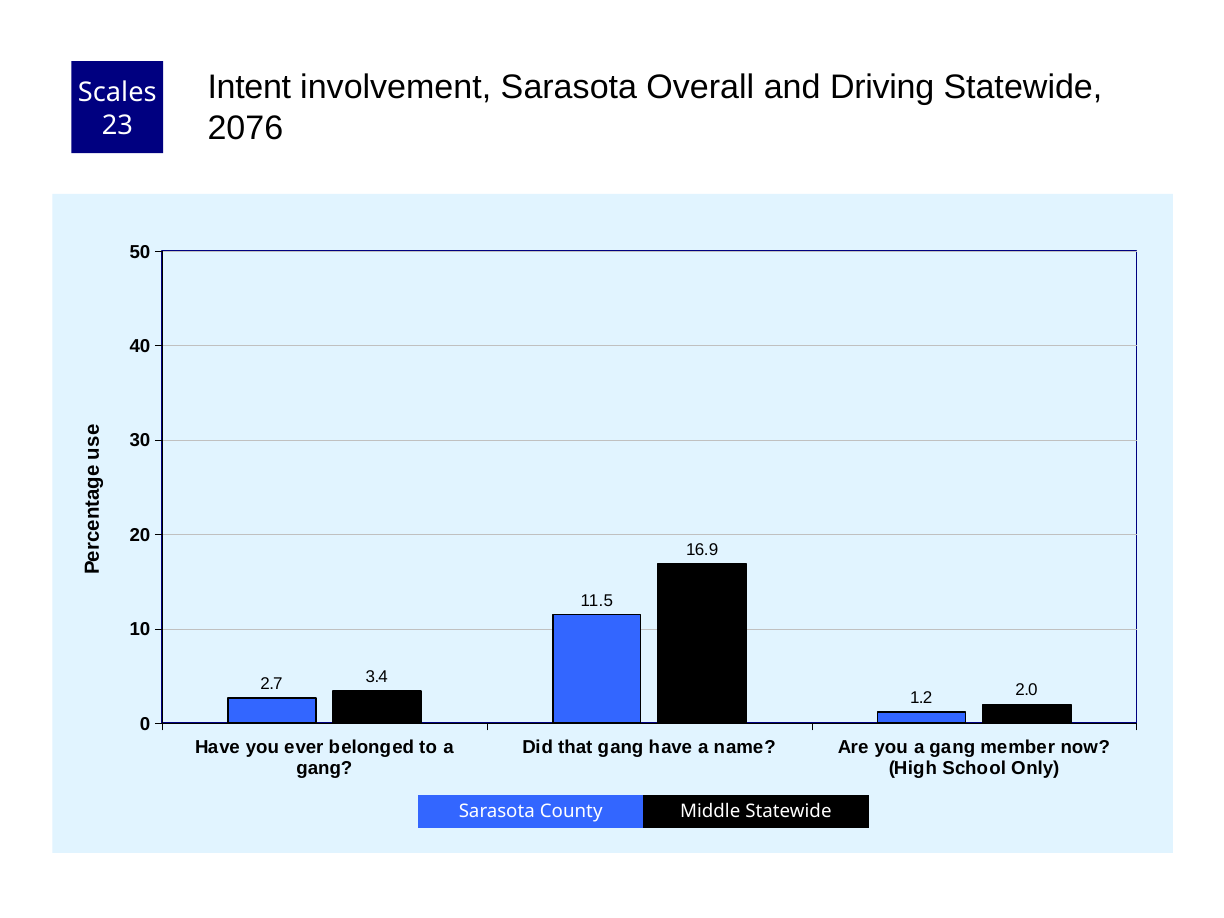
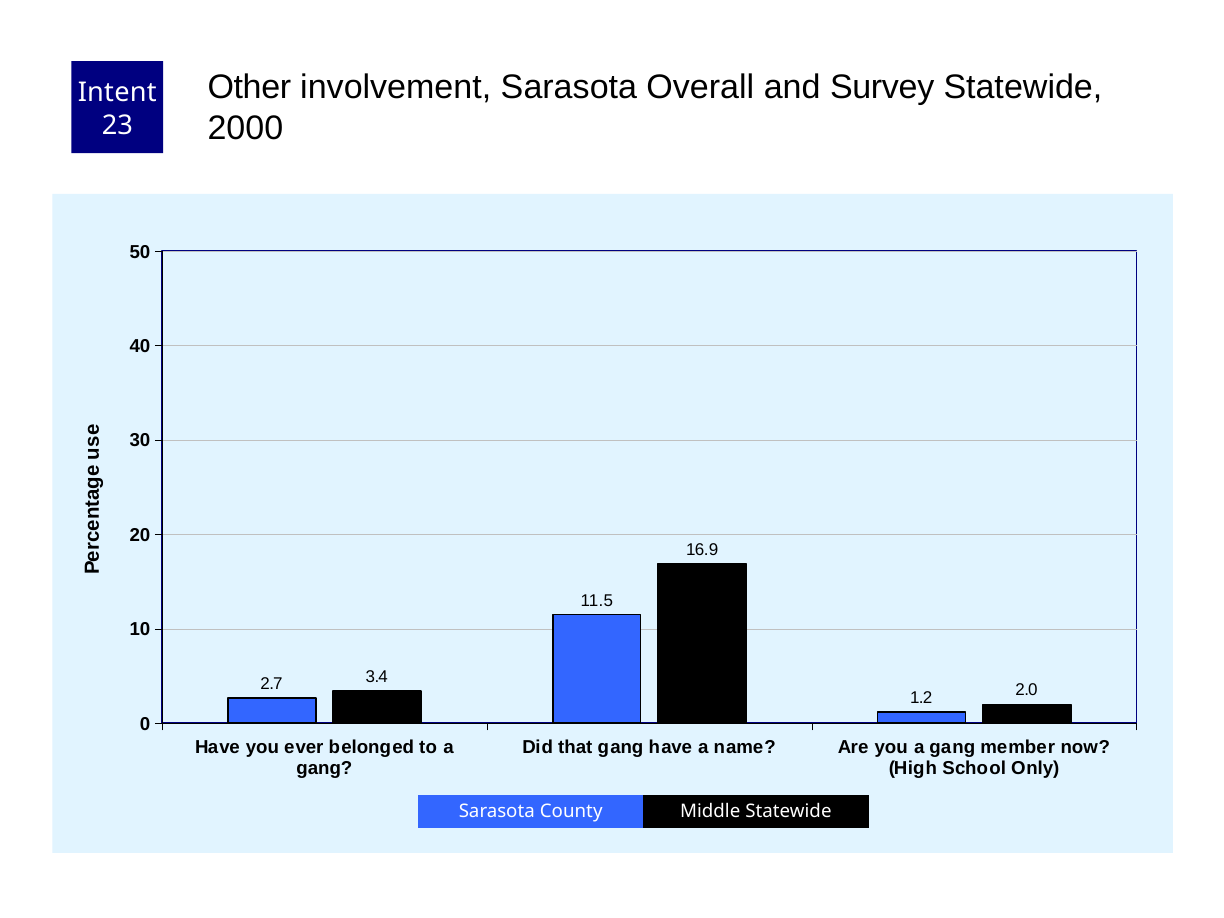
Intent: Intent -> Other
Driving: Driving -> Survey
Scales: Scales -> Intent
2076: 2076 -> 2000
